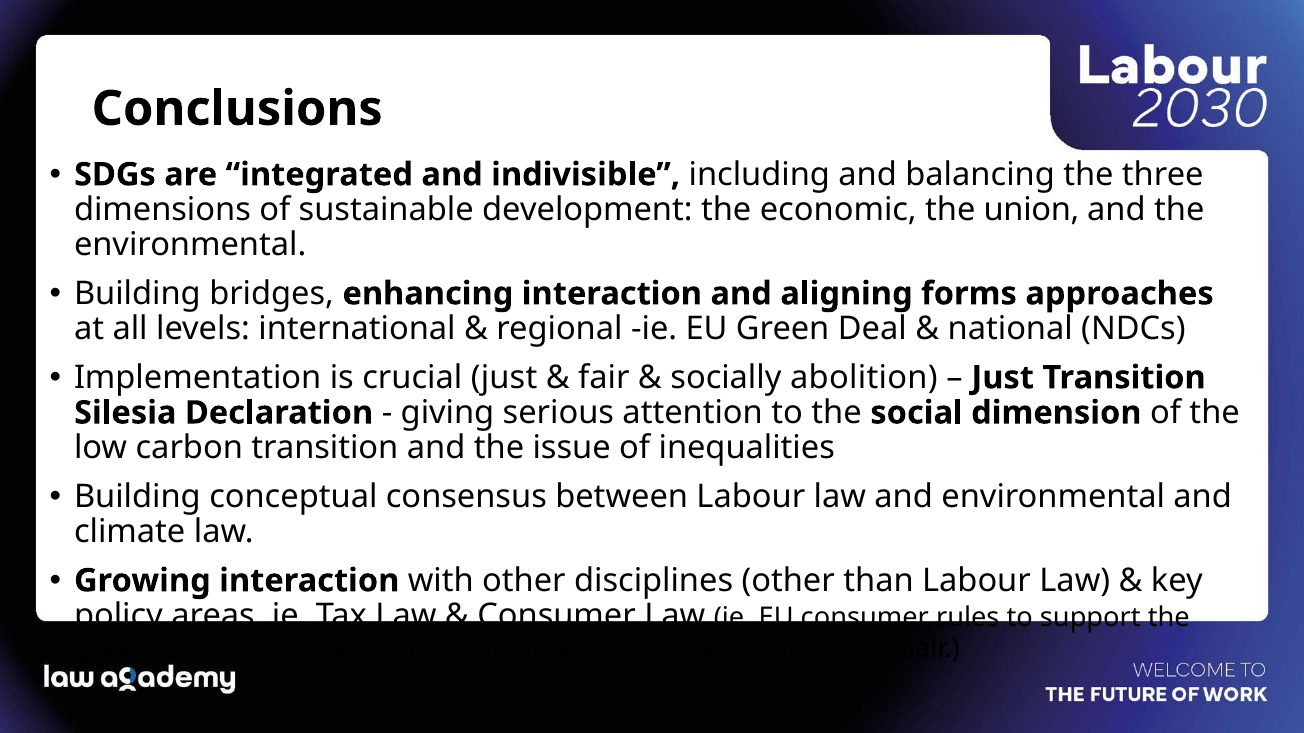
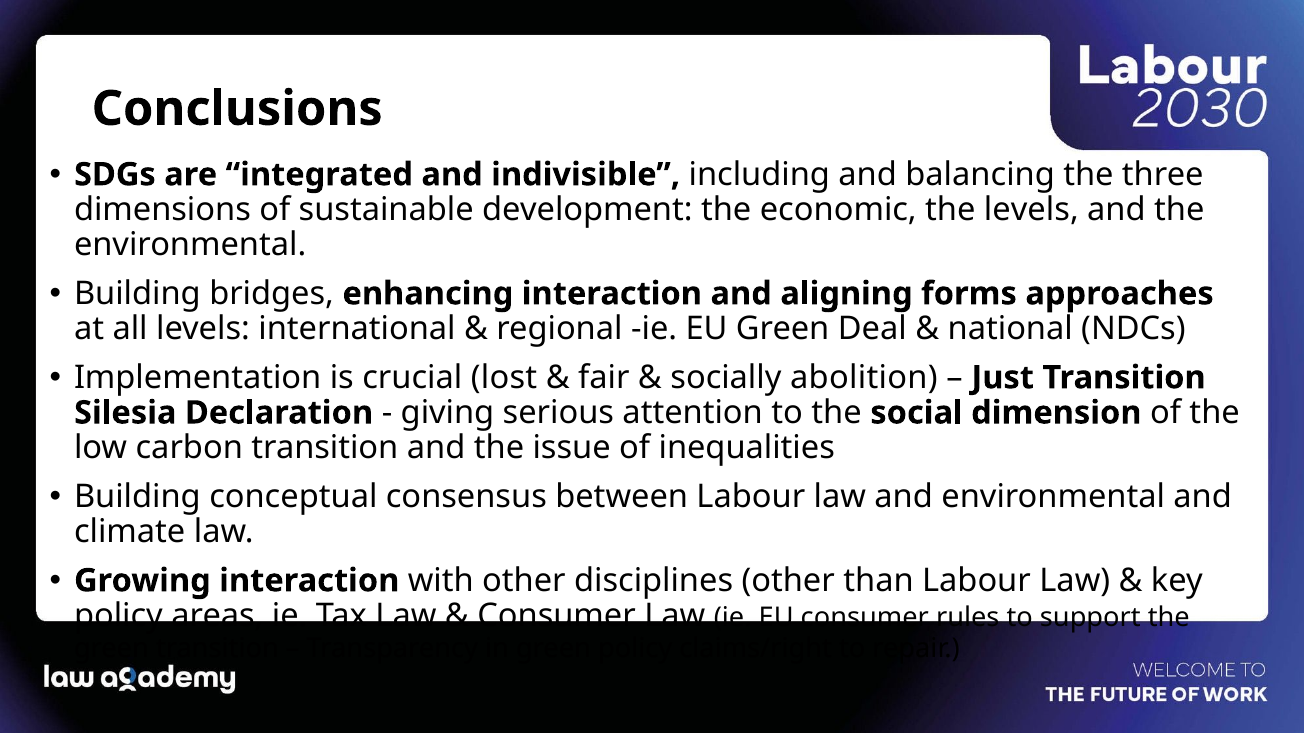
the union: union -> levels
crucial just: just -> lost
